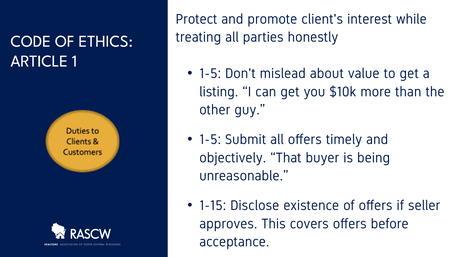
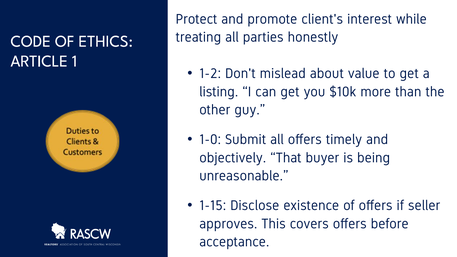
1-5 at (210, 74): 1-5 -> 1-2
1-5 at (210, 140): 1-5 -> 1-0
